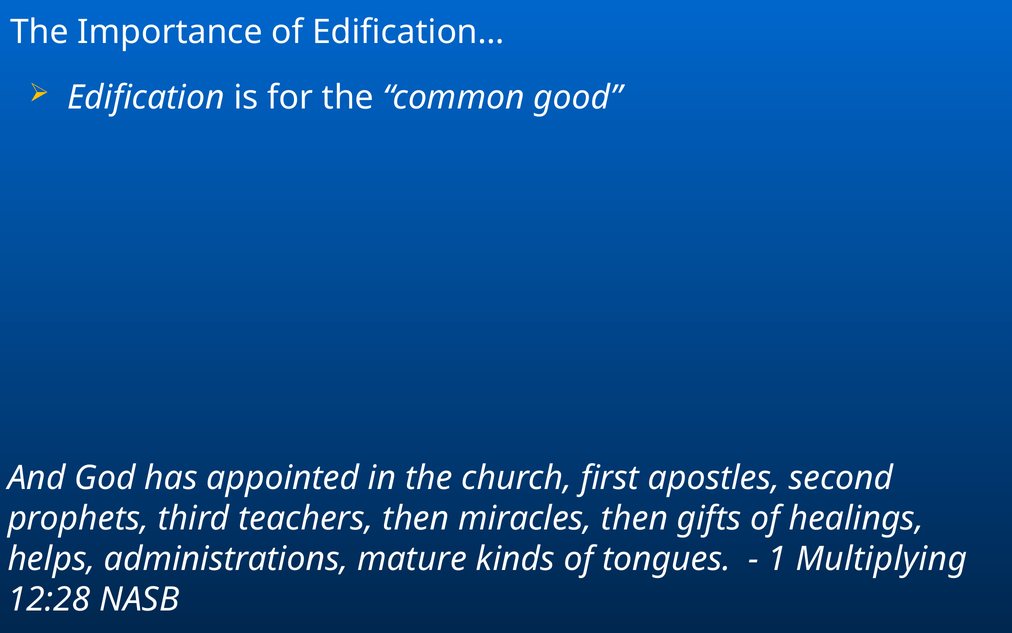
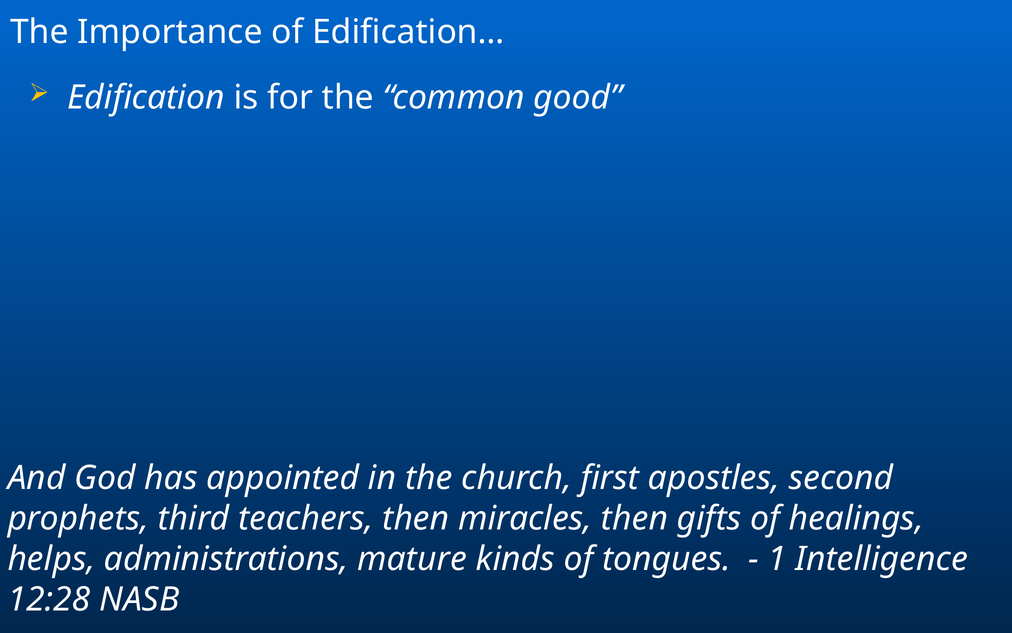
Multiplying: Multiplying -> Intelligence
